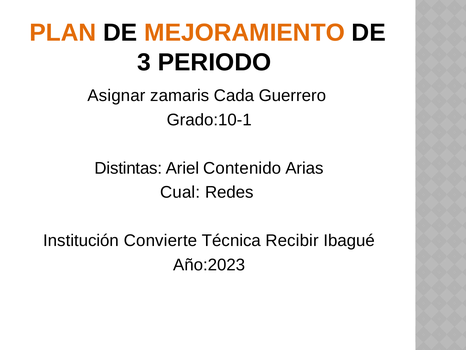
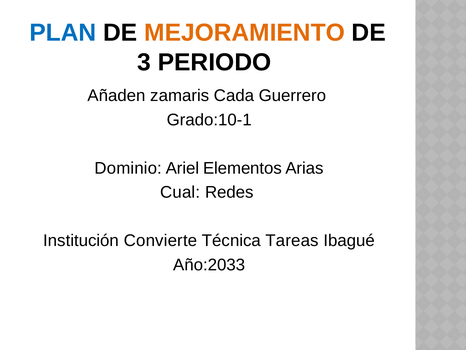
PLAN colour: orange -> blue
Asignar: Asignar -> Añaden
Distintas: Distintas -> Dominio
Contenido: Contenido -> Elementos
Recibir: Recibir -> Tareas
Año:2023: Año:2023 -> Año:2033
